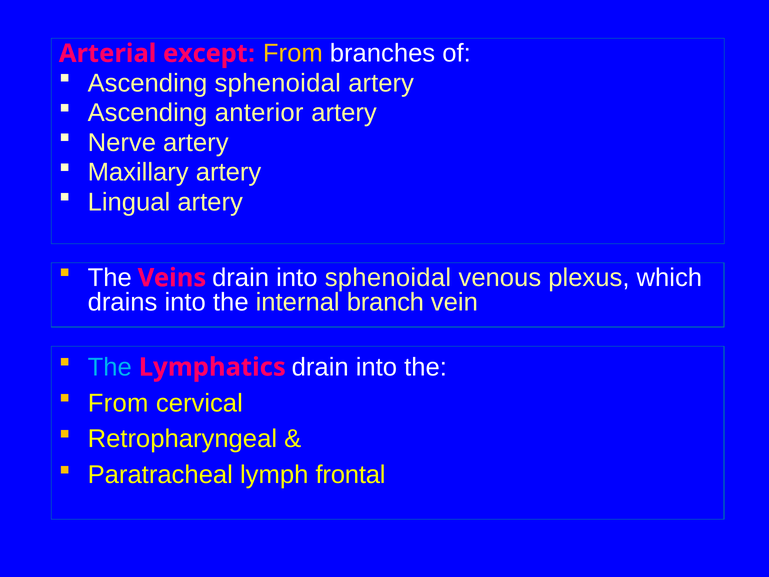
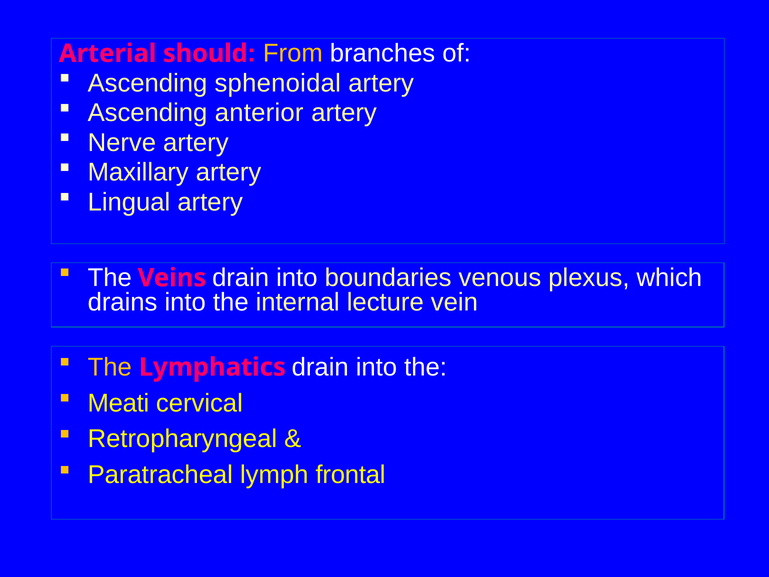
except: except -> should
into sphenoidal: sphenoidal -> boundaries
branch: branch -> lecture
The at (110, 367) colour: light blue -> yellow
From at (118, 403): From -> Meati
